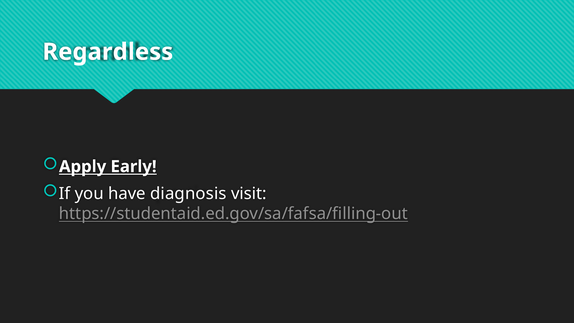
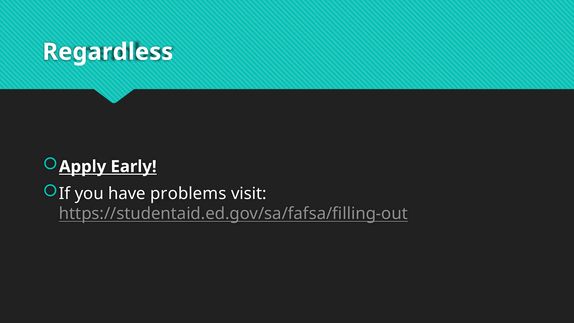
diagnosis: diagnosis -> problems
